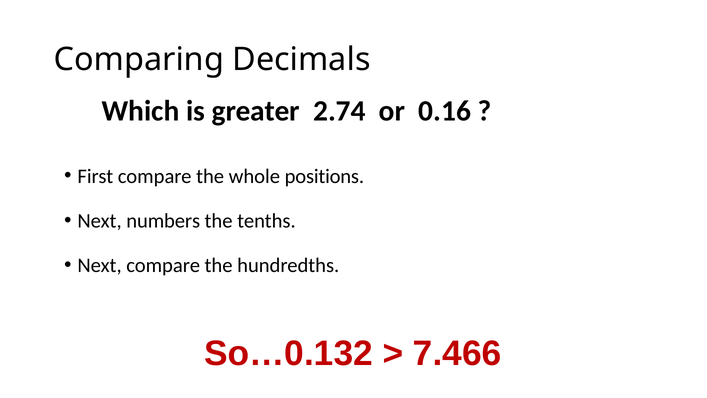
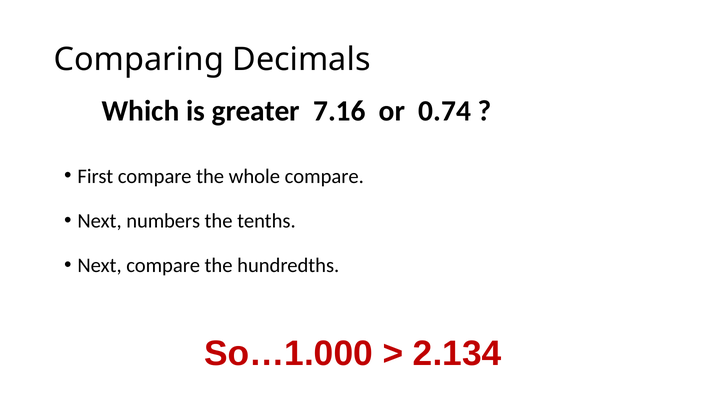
2.74: 2.74 -> 7.16
0.16: 0.16 -> 0.74
whole positions: positions -> compare
So…0.132: So…0.132 -> So…1.000
7.466: 7.466 -> 2.134
